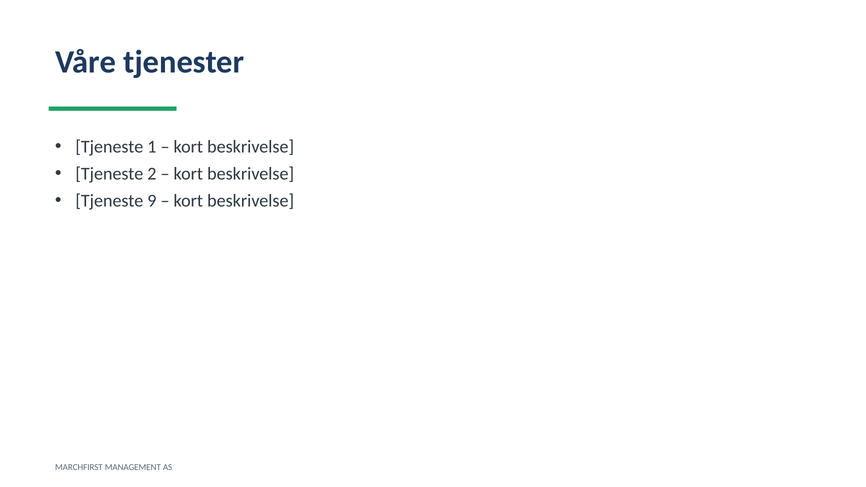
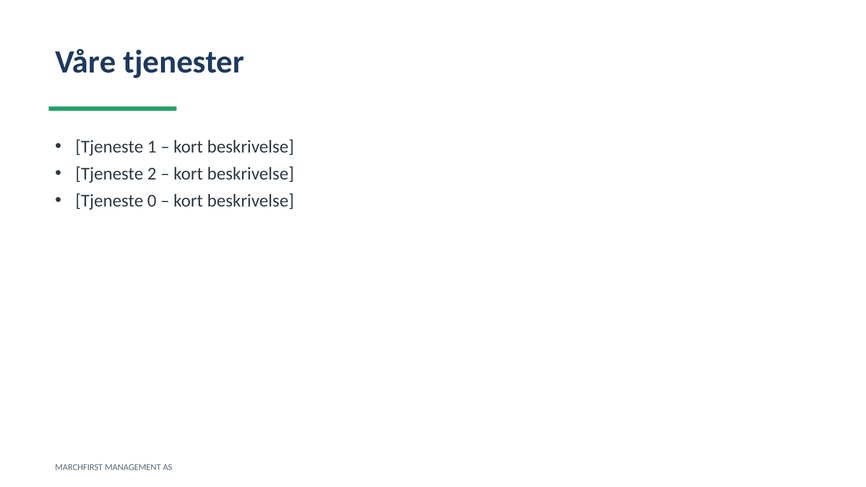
9: 9 -> 0
